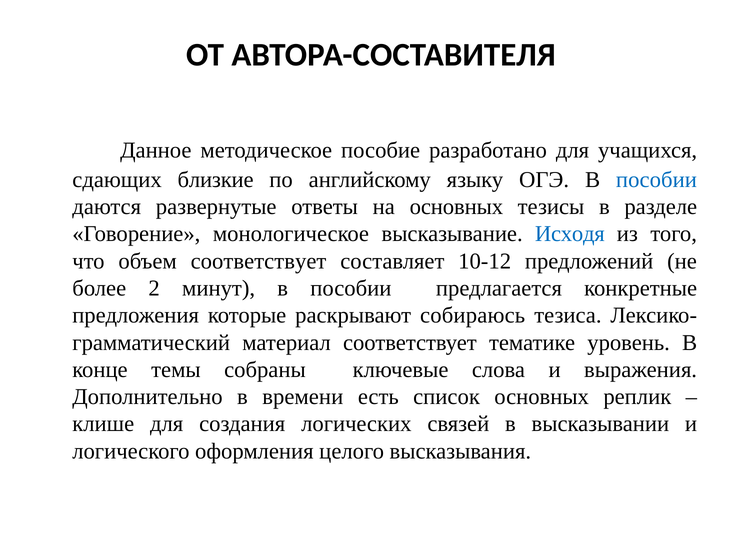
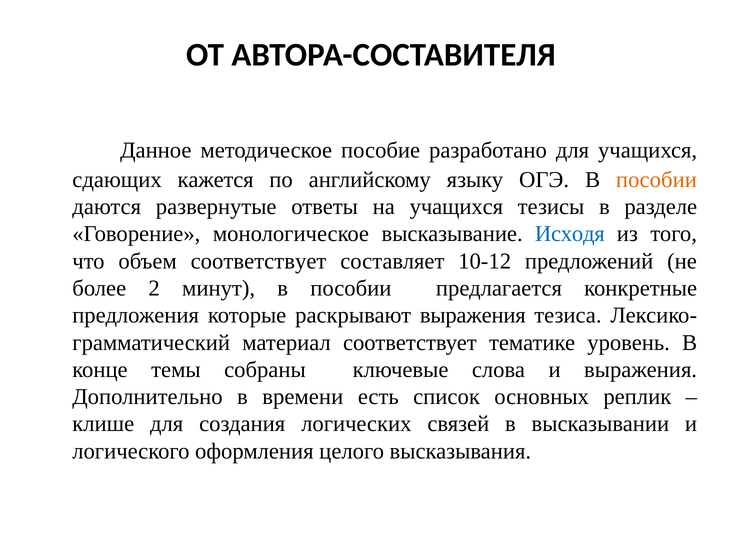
близкие: близкие -> кажется
пособии at (656, 180) colour: blue -> orange
на основных: основных -> учащихся
раскрывают собираюсь: собираюсь -> выражения
